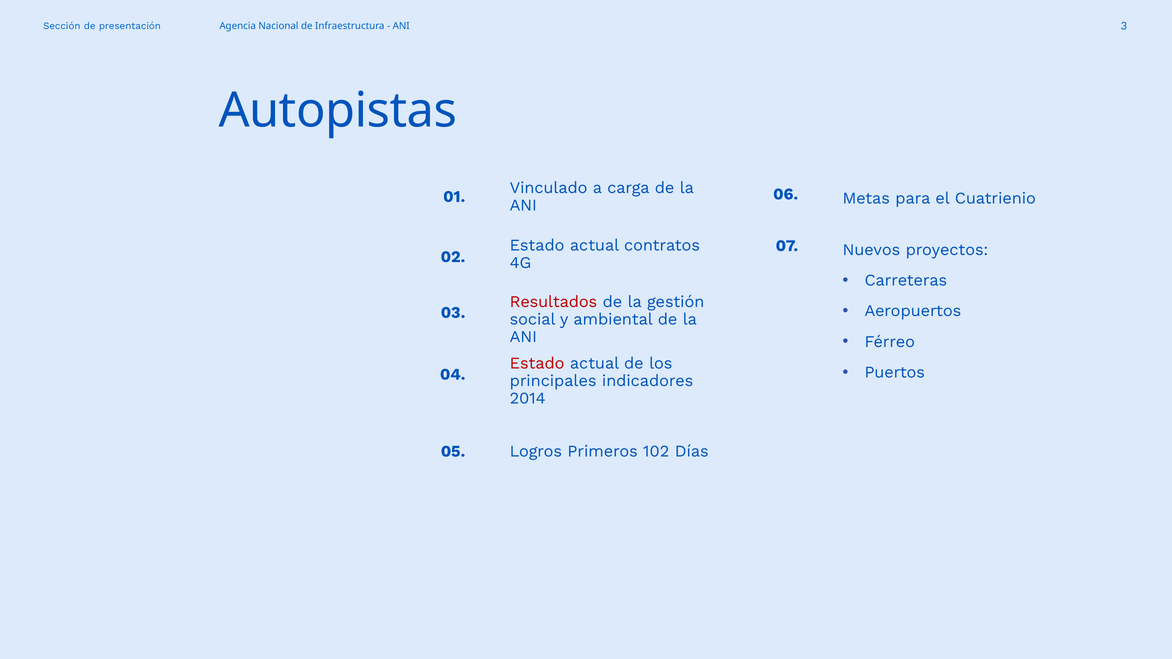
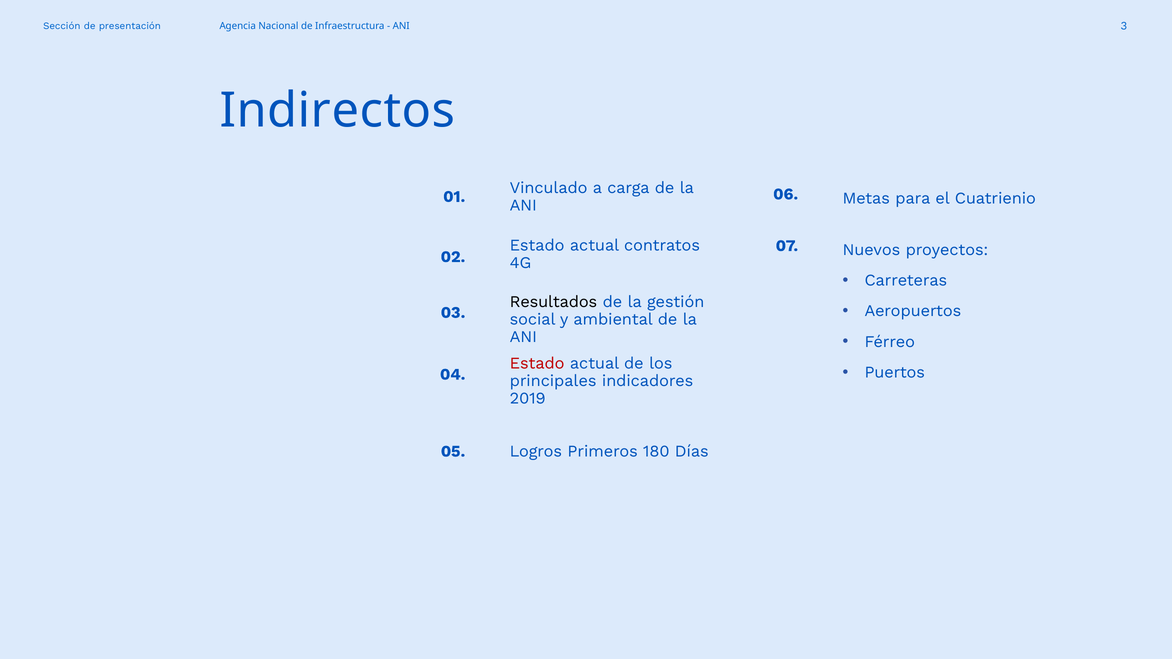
Autopistas: Autopistas -> Indirectos
Resultados colour: red -> black
2014: 2014 -> 2019
102: 102 -> 180
